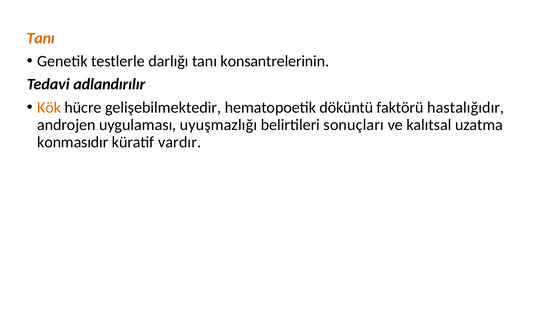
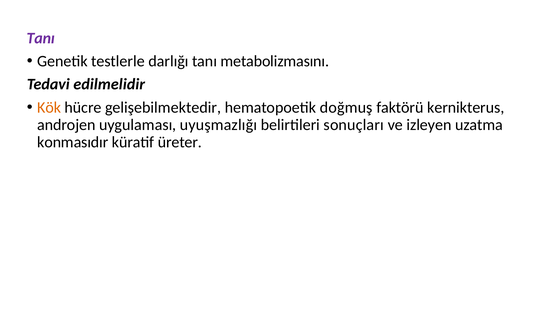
Tanı at (41, 38) colour: orange -> purple
konsantrelerinin: konsantrelerinin -> metabolizmasını
adlandırılır: adlandırılır -> edilmelidir
döküntü: döküntü -> doğmuş
hastalığıdır: hastalığıdır -> kernikterus
kalıtsal: kalıtsal -> izleyen
vardır: vardır -> üreter
